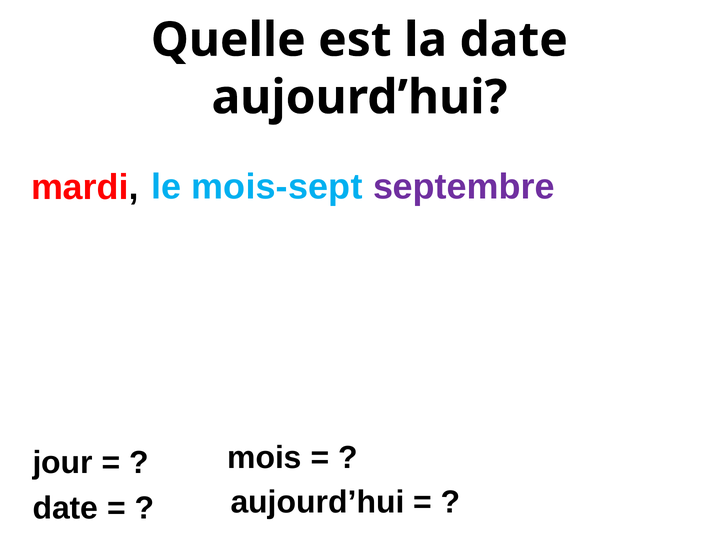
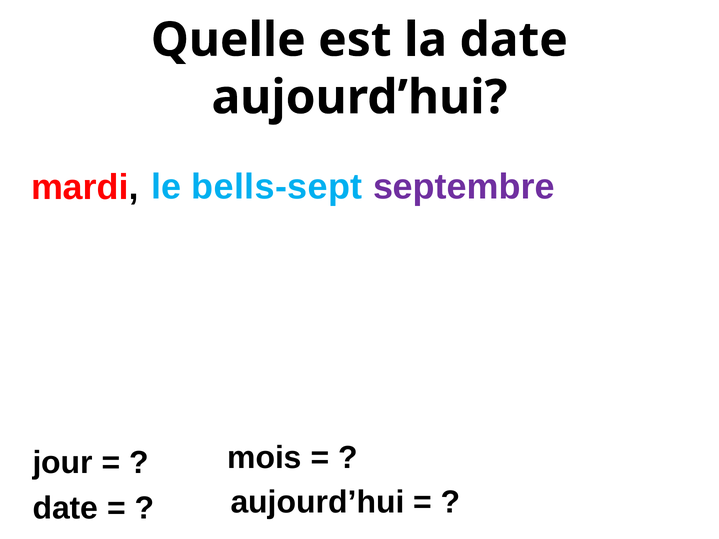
mois-sept: mois-sept -> bells-sept
